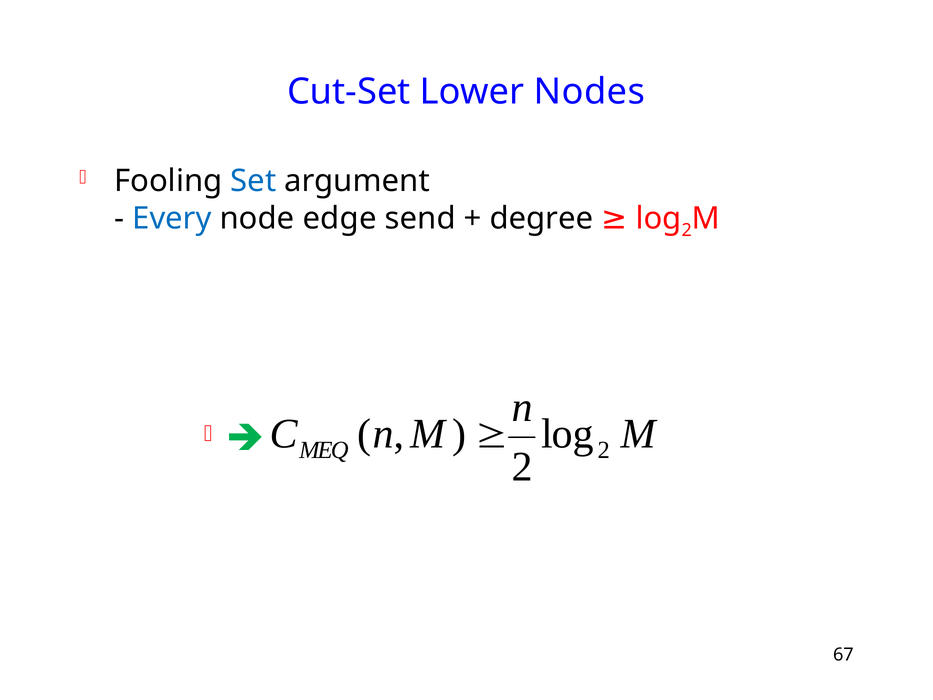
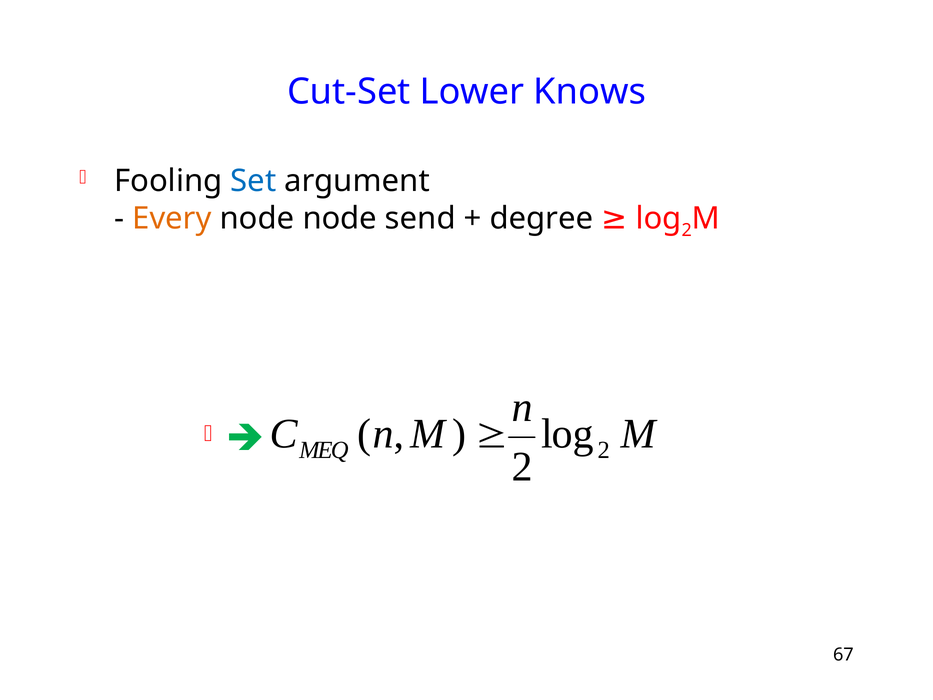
Nodes: Nodes -> Knows
Every colour: blue -> orange
node edge: edge -> node
